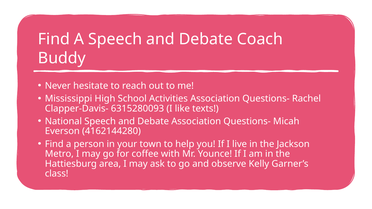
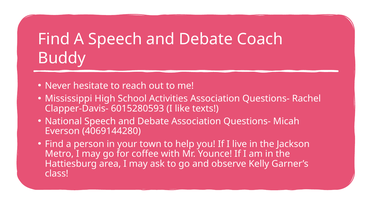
6315280093: 6315280093 -> 6015280593
4162144280: 4162144280 -> 4069144280
